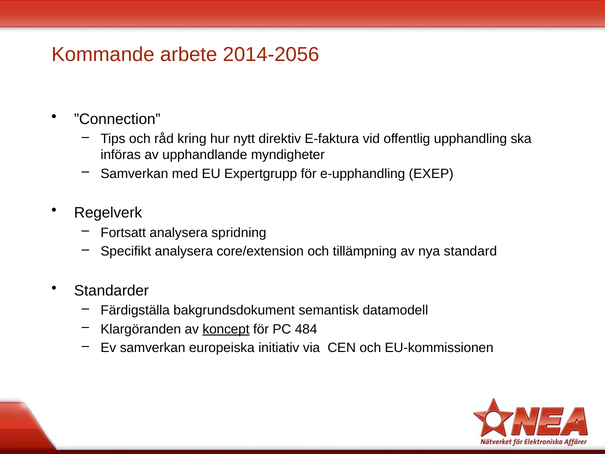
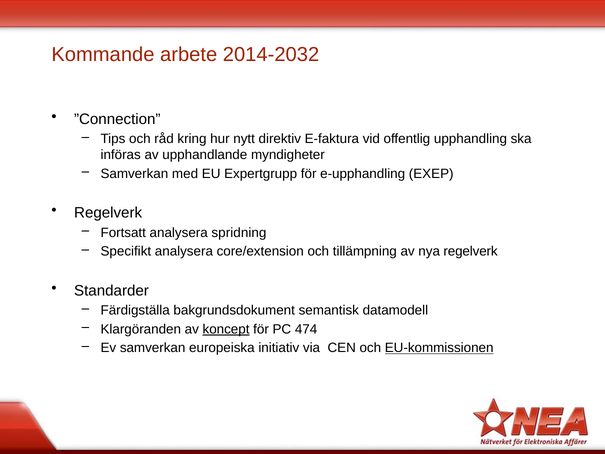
2014-2056: 2014-2056 -> 2014-2032
nya standard: standard -> regelverk
484: 484 -> 474
EU-kommissionen underline: none -> present
